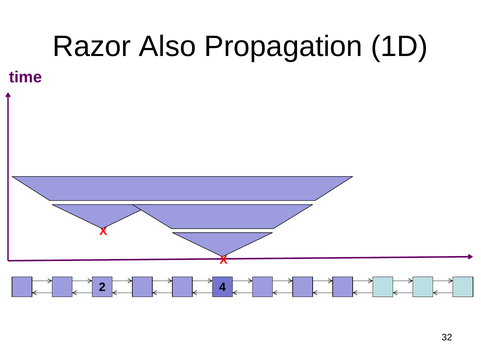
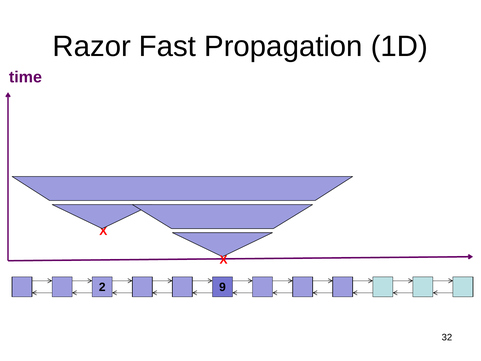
Also: Also -> Fast
4: 4 -> 9
